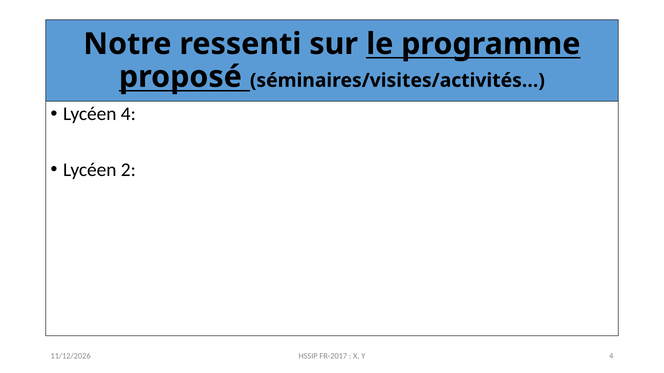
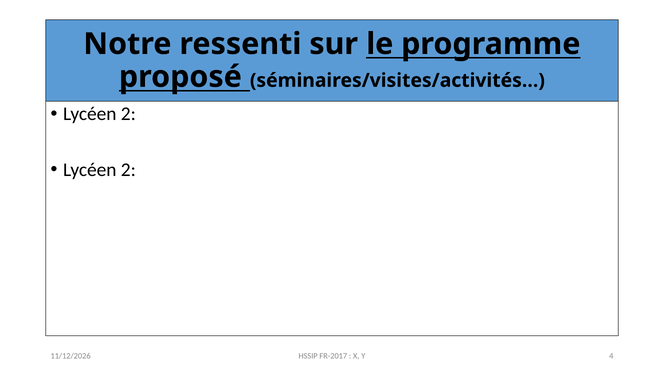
4 at (128, 114): 4 -> 2
